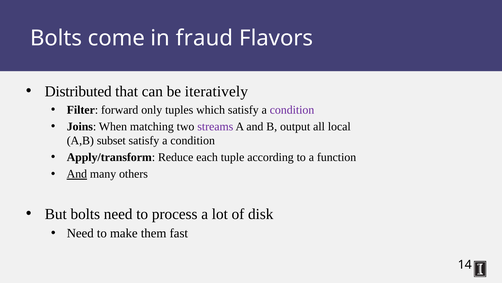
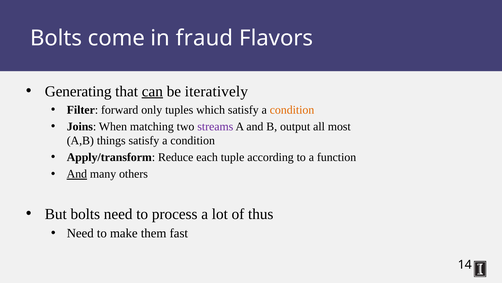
Distributed: Distributed -> Generating
can underline: none -> present
condition at (292, 110) colour: purple -> orange
local: local -> most
subset: subset -> things
disk: disk -> thus
